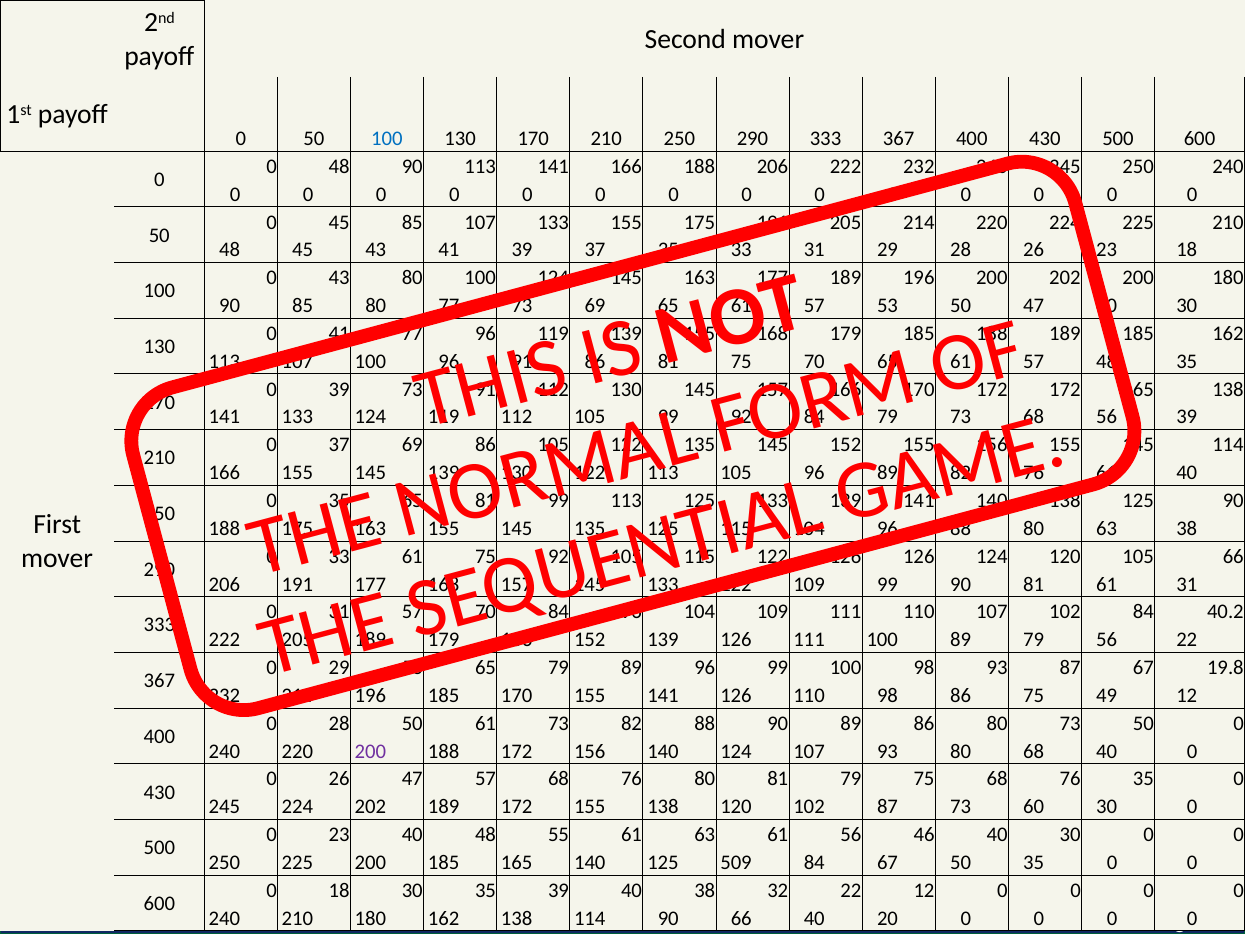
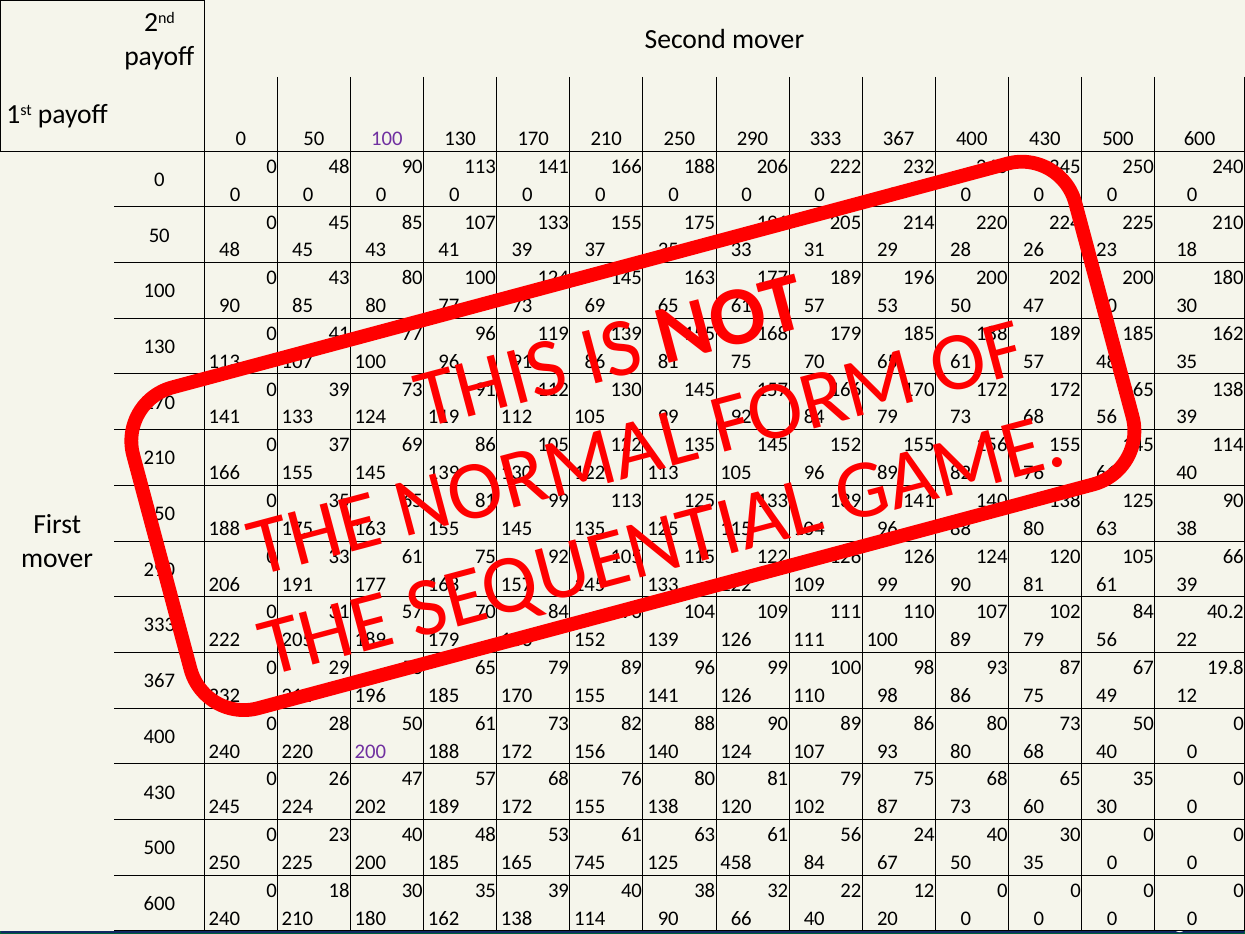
100 at (387, 139) colour: blue -> purple
31 at (1187, 584): 31 -> 39
75 68 76: 76 -> 65
48 55: 55 -> 53
46: 46 -> 24
165 140: 140 -> 745
509: 509 -> 458
